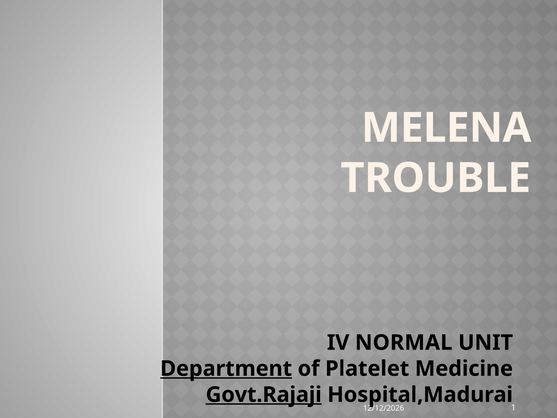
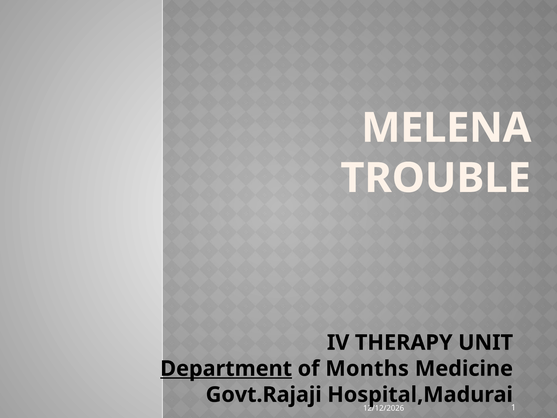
NORMAL: NORMAL -> THERAPY
Platelet: Platelet -> Months
Govt.Rajaji underline: present -> none
